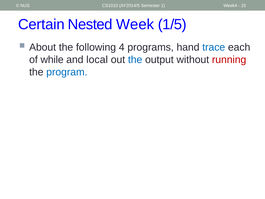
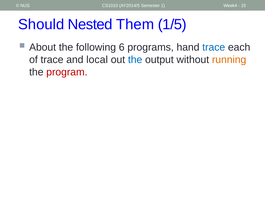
Certain: Certain -> Should
Week: Week -> Them
4: 4 -> 6
of while: while -> trace
running colour: red -> orange
program colour: blue -> red
